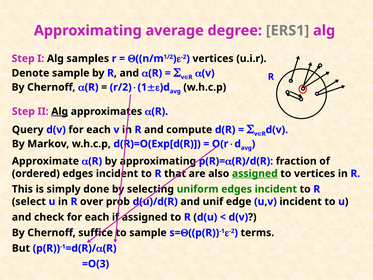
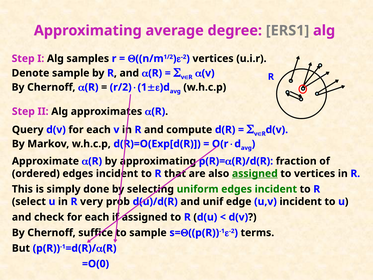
Alg at (60, 111) underline: present -> none
over: over -> very
=O(3: =O(3 -> =O(0
